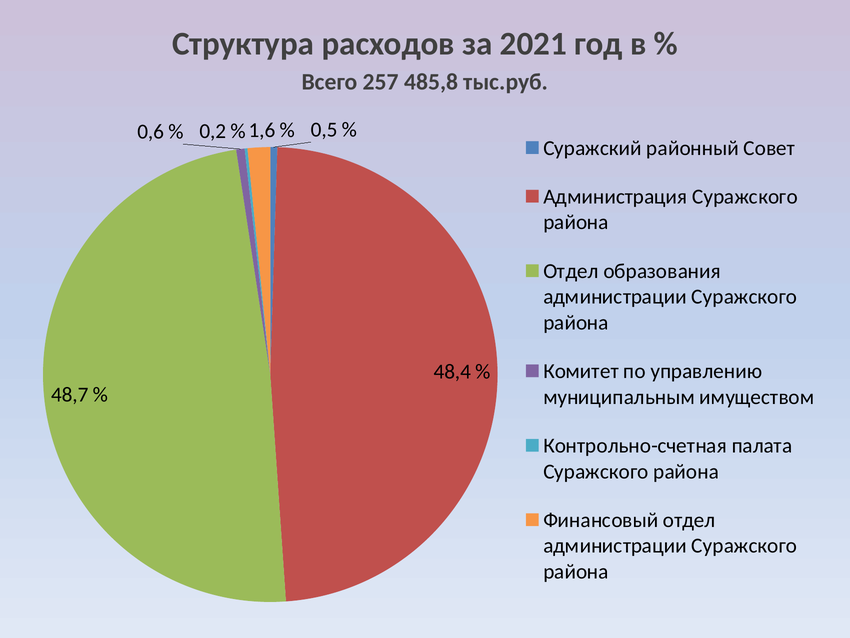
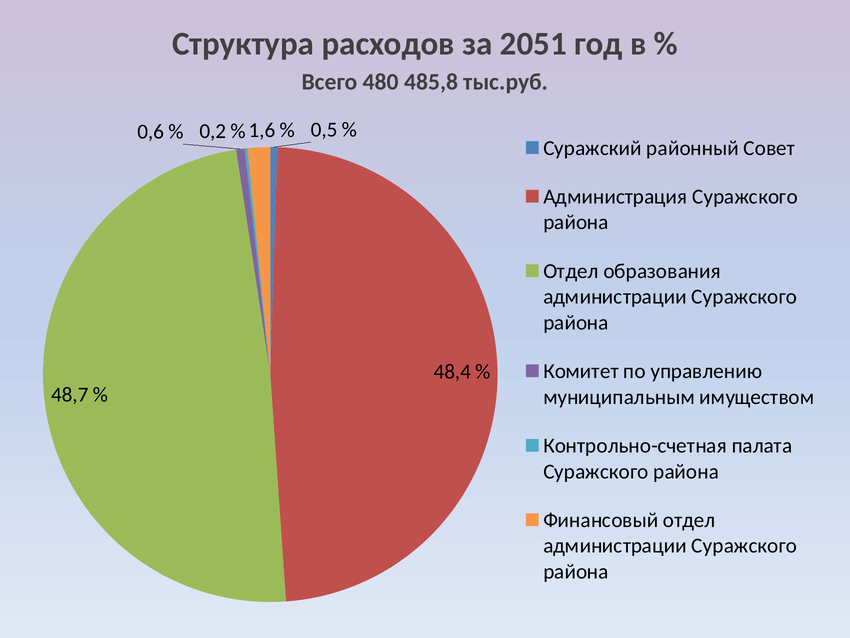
2021: 2021 -> 2051
257: 257 -> 480
